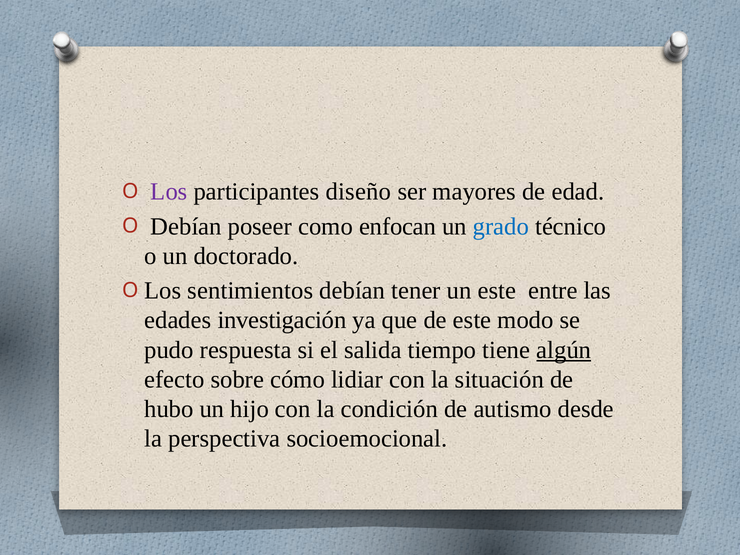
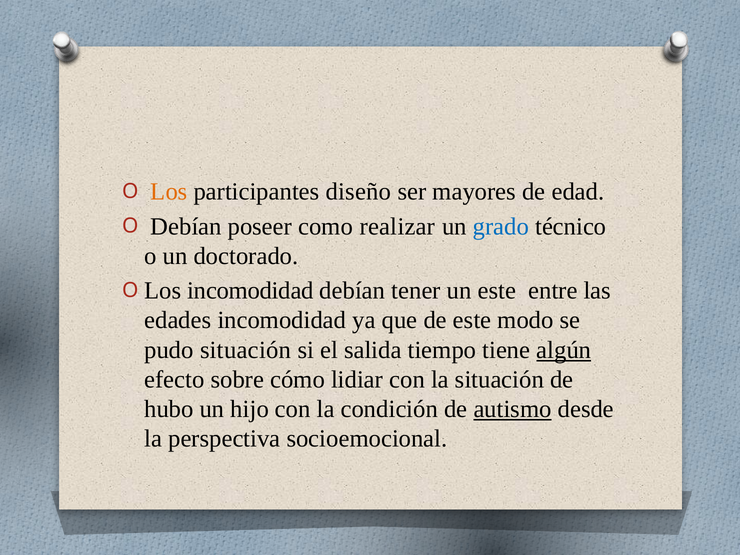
Los at (169, 192) colour: purple -> orange
enfocan: enfocan -> realizar
Los sentimientos: sentimientos -> incomodidad
edades investigación: investigación -> incomodidad
pudo respuesta: respuesta -> situación
autismo underline: none -> present
